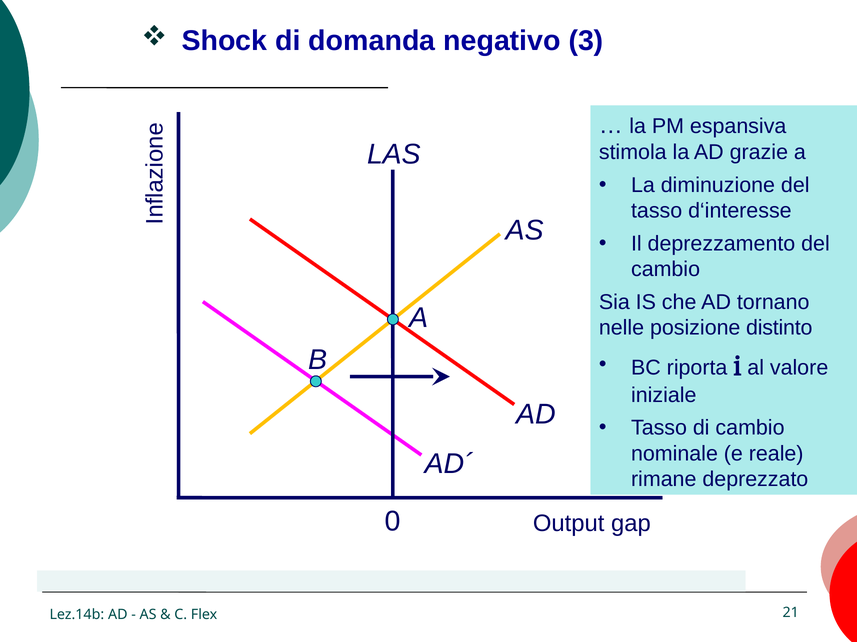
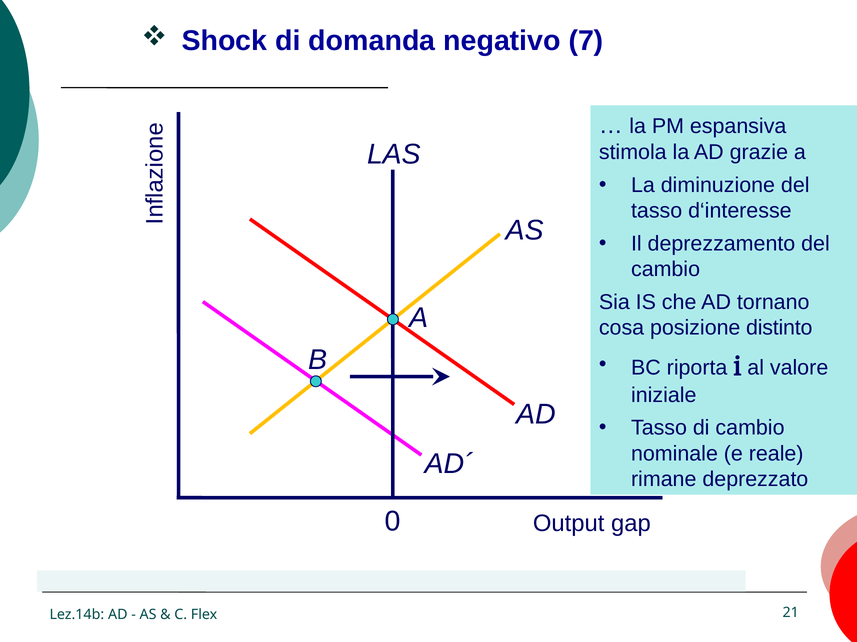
3: 3 -> 7
nelle: nelle -> cosa
